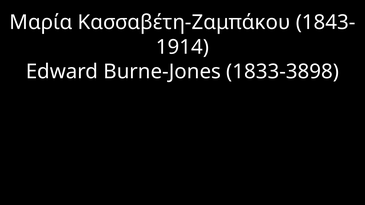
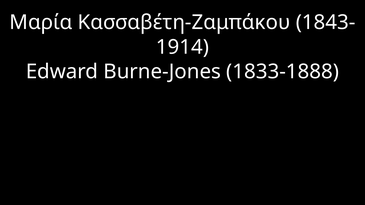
1833-3898: 1833-3898 -> 1833-1888
